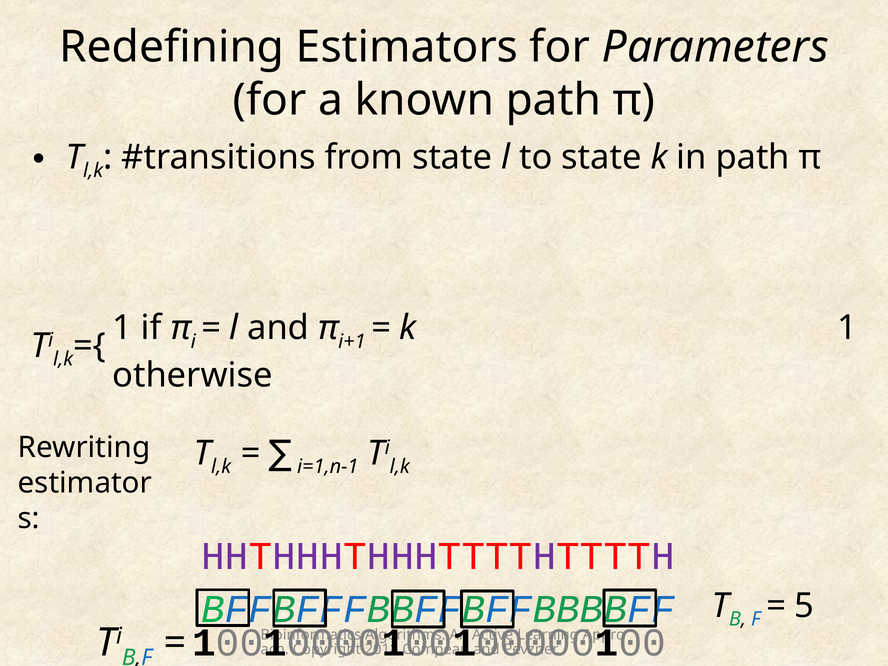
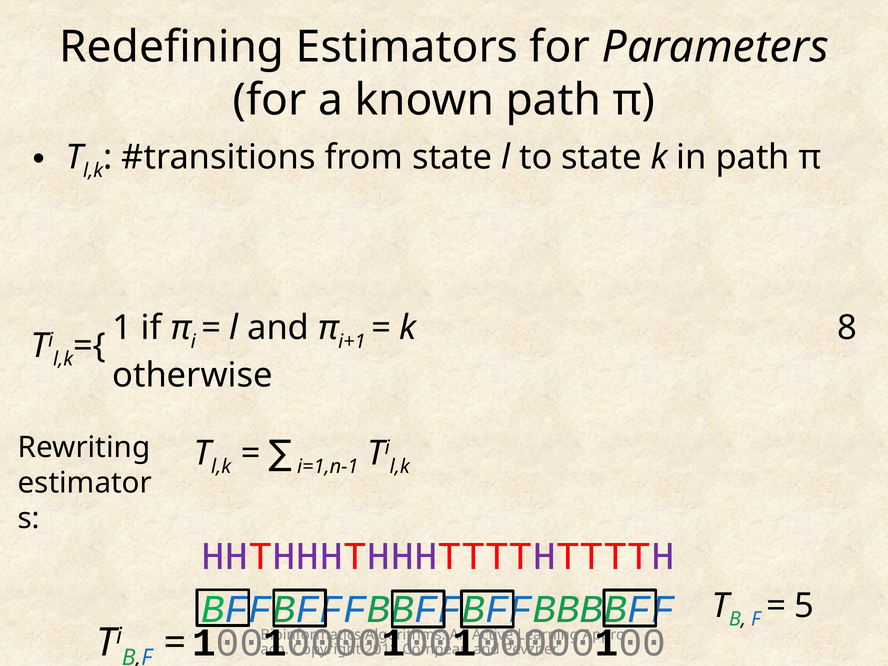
k 1: 1 -> 8
